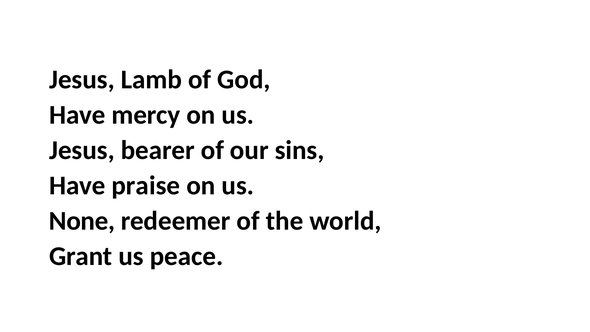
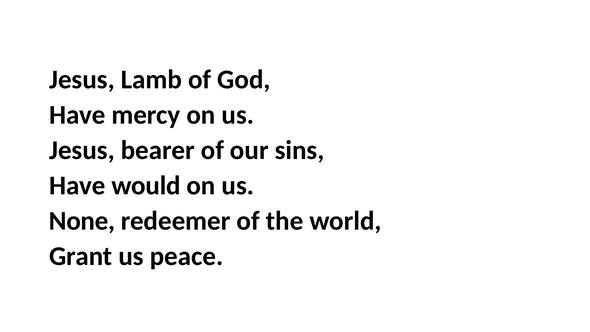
praise: praise -> would
